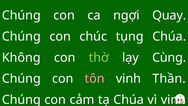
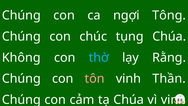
Quay: Quay -> Tông
thờ colour: light green -> light blue
Cùng: Cùng -> Rằng
